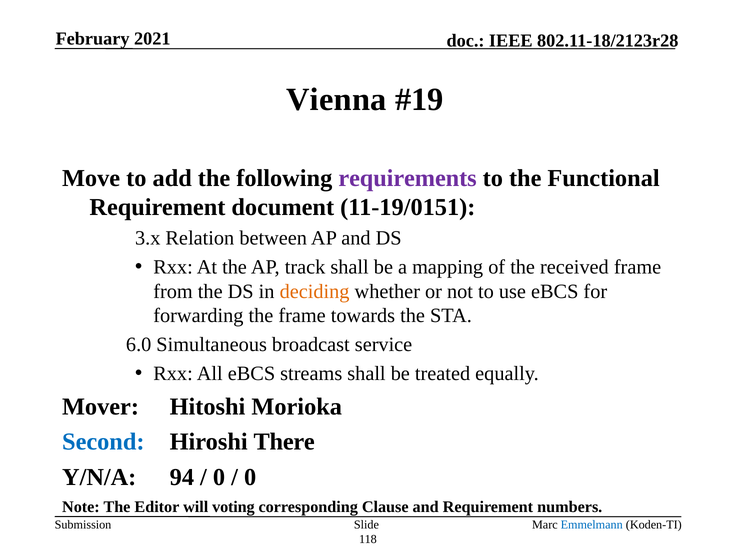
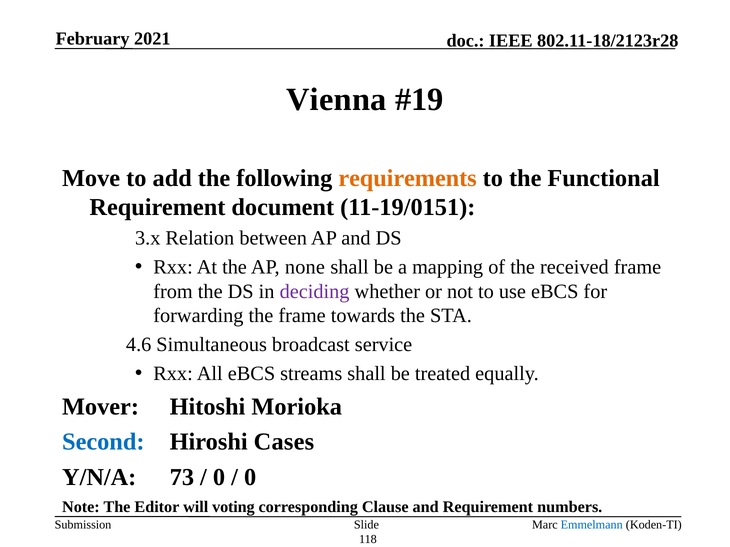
requirements colour: purple -> orange
track: track -> none
deciding colour: orange -> purple
6.0: 6.0 -> 4.6
There: There -> Cases
94: 94 -> 73
